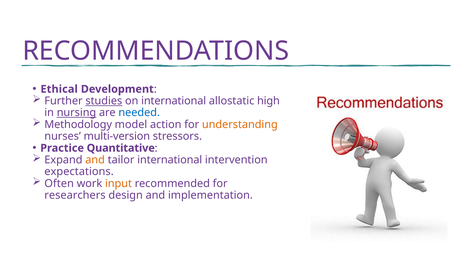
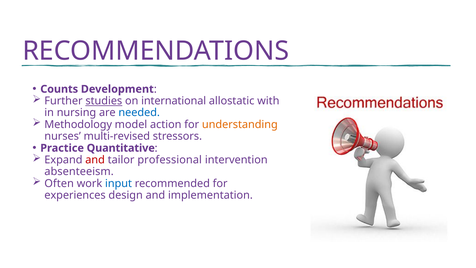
Ethical: Ethical -> Counts
high: high -> with
nursing underline: present -> none
multi-version: multi-version -> multi-revised
and at (95, 160) colour: orange -> red
tailor international: international -> professional
expectations: expectations -> absenteeism
input colour: orange -> blue
researchers: researchers -> experiences
